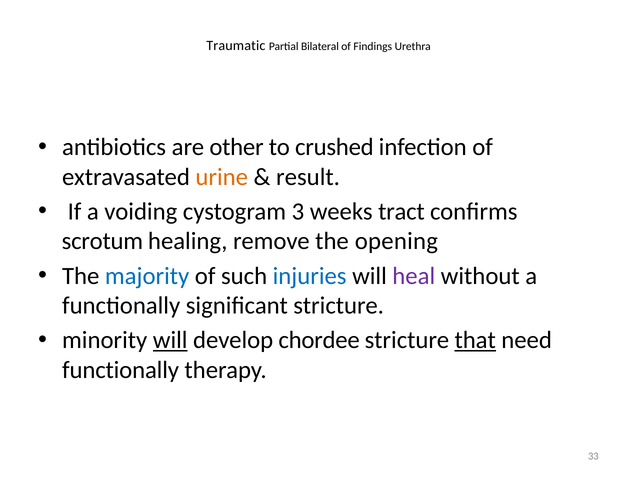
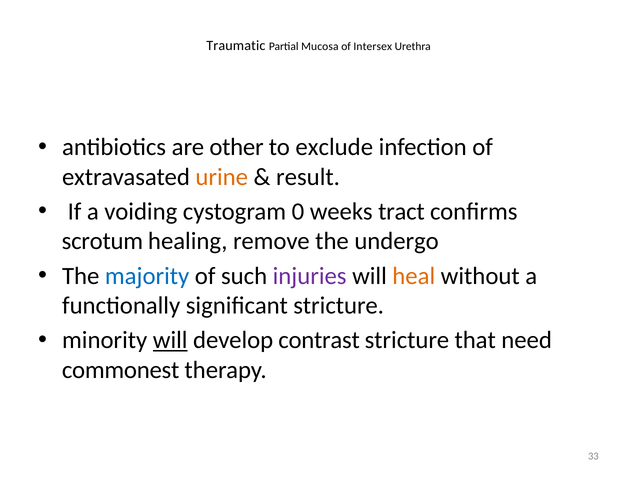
Bilateral: Bilateral -> Mucosa
Findings: Findings -> Intersex
crushed: crushed -> exclude
3: 3 -> 0
opening: opening -> undergo
injuries colour: blue -> purple
heal colour: purple -> orange
chordee: chordee -> contrast
that underline: present -> none
functionally at (121, 370): functionally -> commonest
